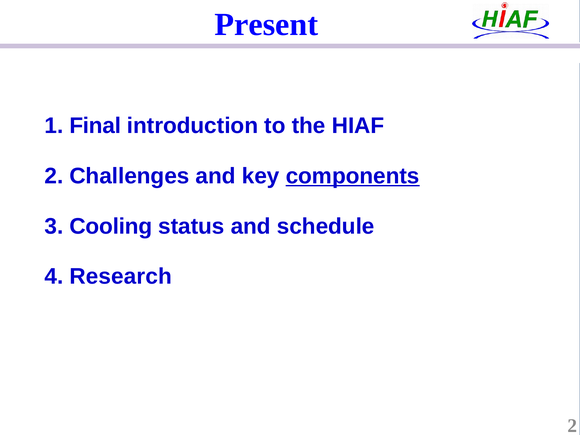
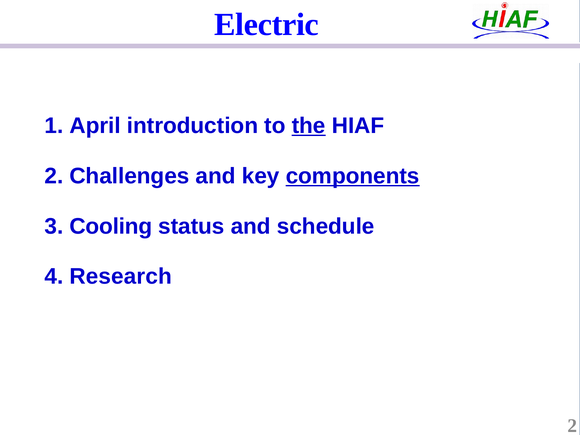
Present: Present -> Electric
Final: Final -> April
the underline: none -> present
